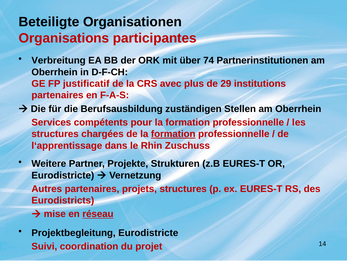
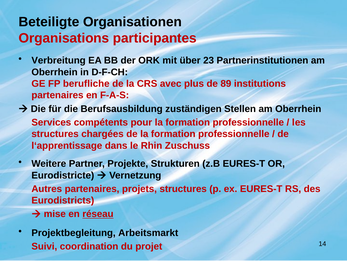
74: 74 -> 23
justificatif: justificatif -> berufliche
29: 29 -> 89
formation at (173, 134) underline: present -> none
Projektbegleitung Eurodistricte: Eurodistricte -> Arbeitsmarkt
